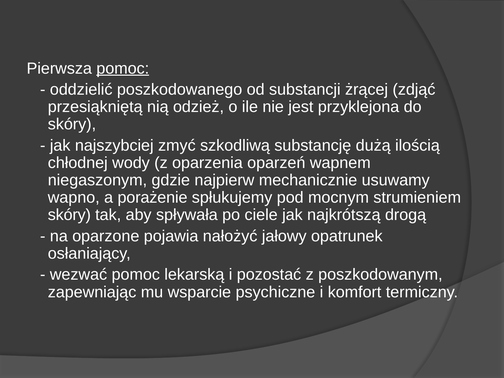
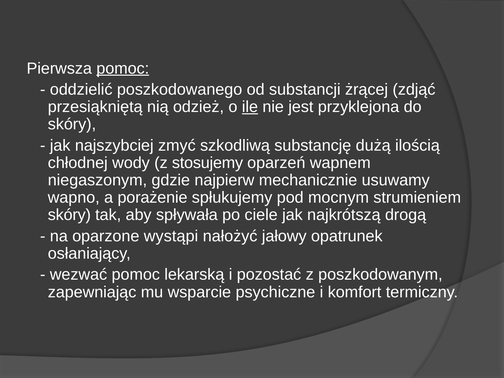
ile underline: none -> present
oparzenia: oparzenia -> stosujemy
pojawia: pojawia -> wystąpi
